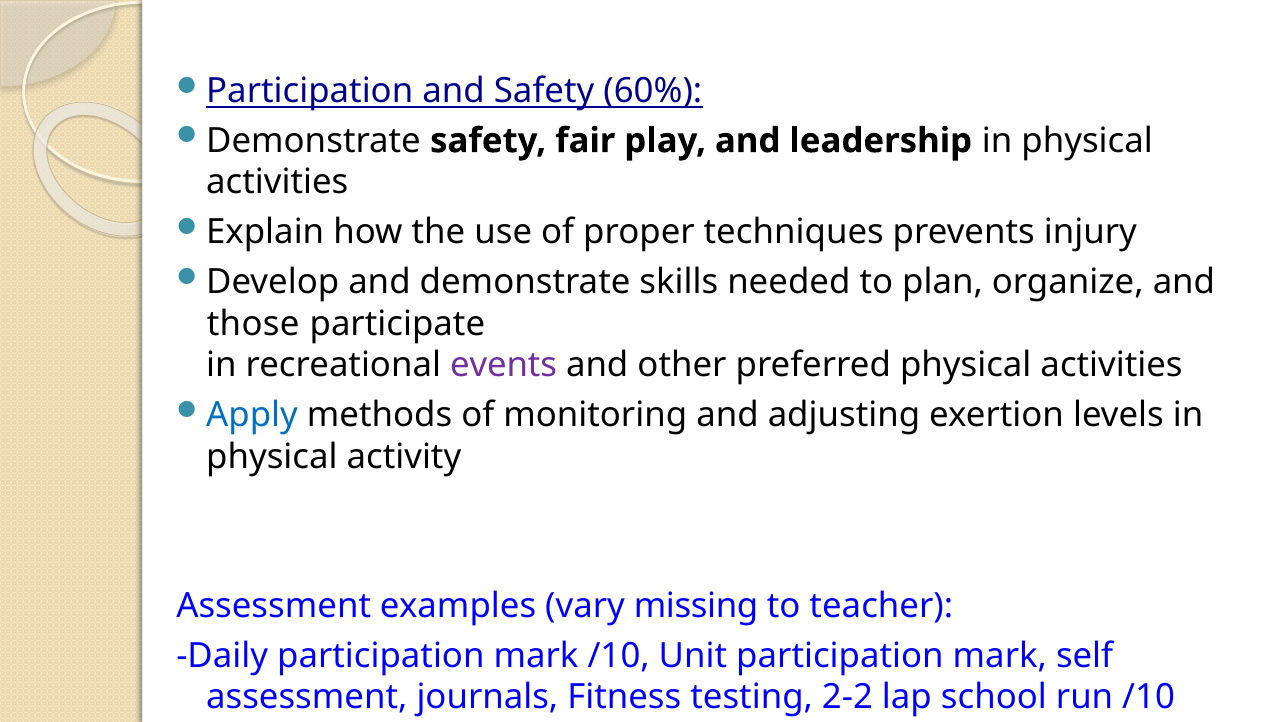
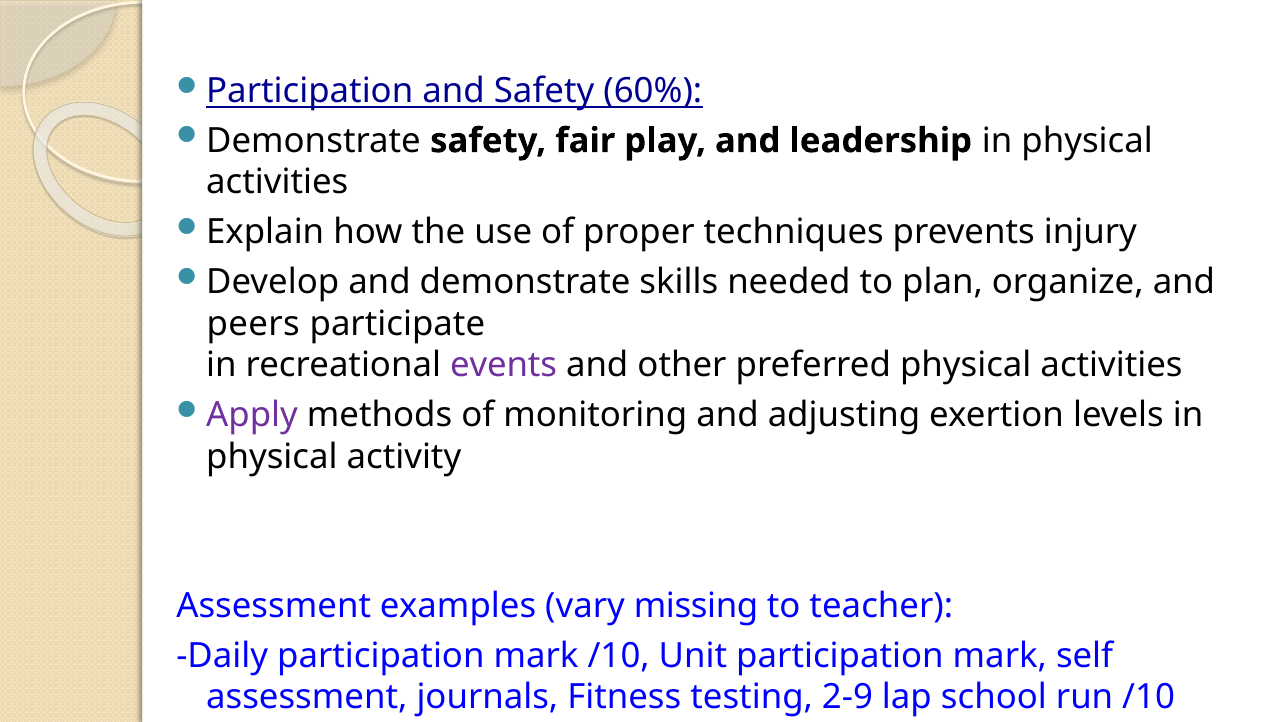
those: those -> peers
Apply colour: blue -> purple
2-2: 2-2 -> 2-9
